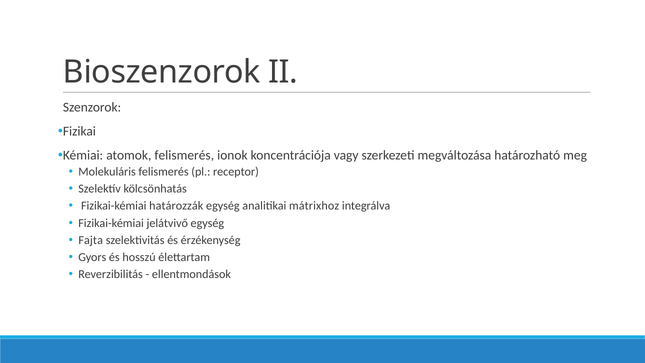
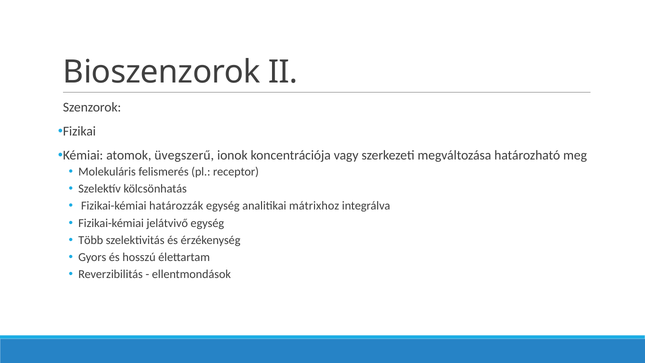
atomok felismerés: felismerés -> üvegszerű
Fajta: Fajta -> Több
